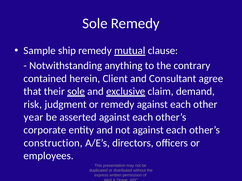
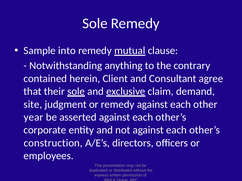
ship: ship -> into
risk: risk -> site
